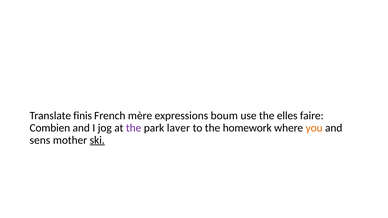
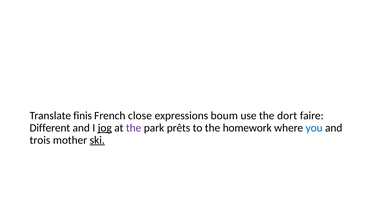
mère: mère -> close
elles: elles -> dort
Combien: Combien -> Different
jog underline: none -> present
laver: laver -> prêts
you colour: orange -> blue
sens: sens -> trois
